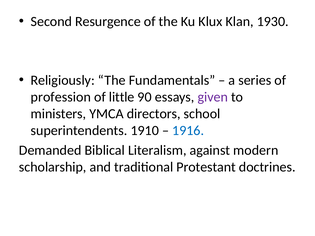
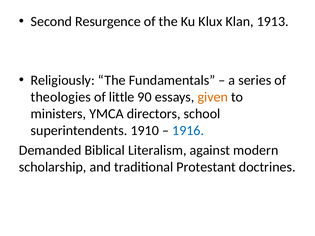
1930: 1930 -> 1913
profession: profession -> theologies
given colour: purple -> orange
